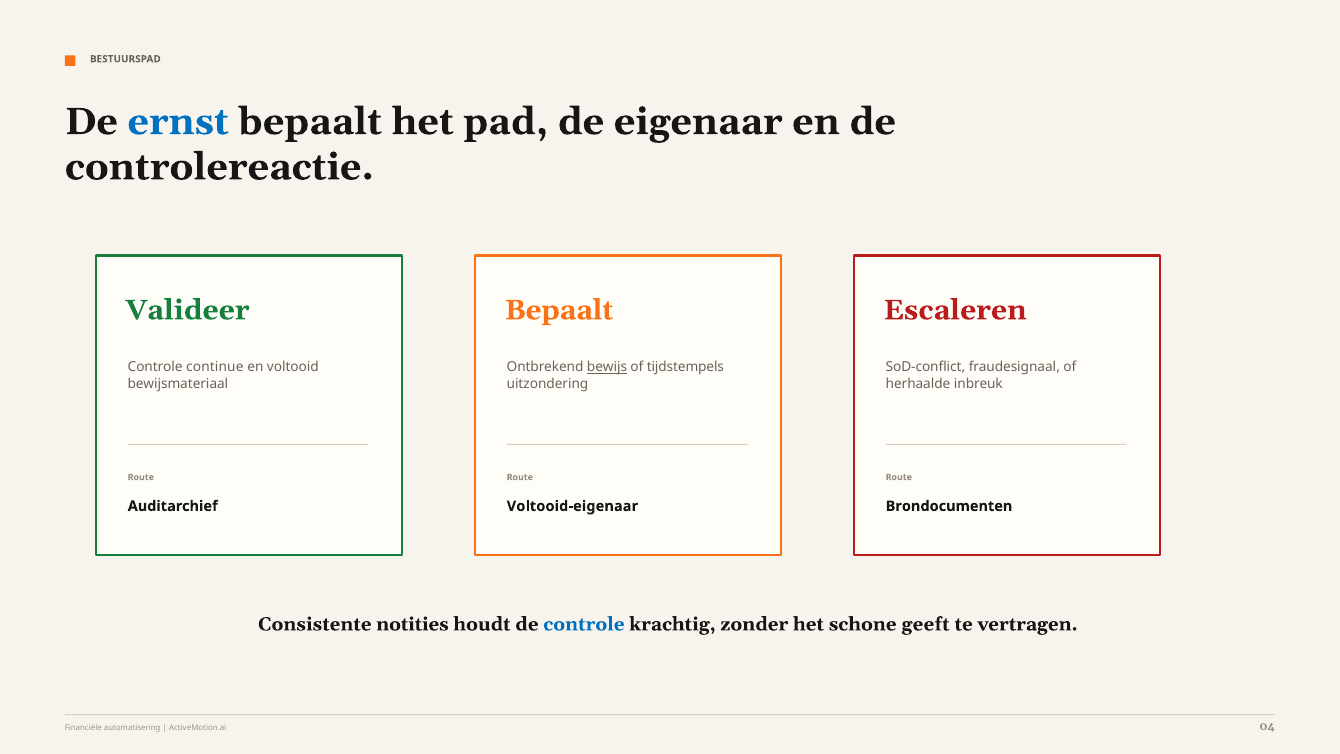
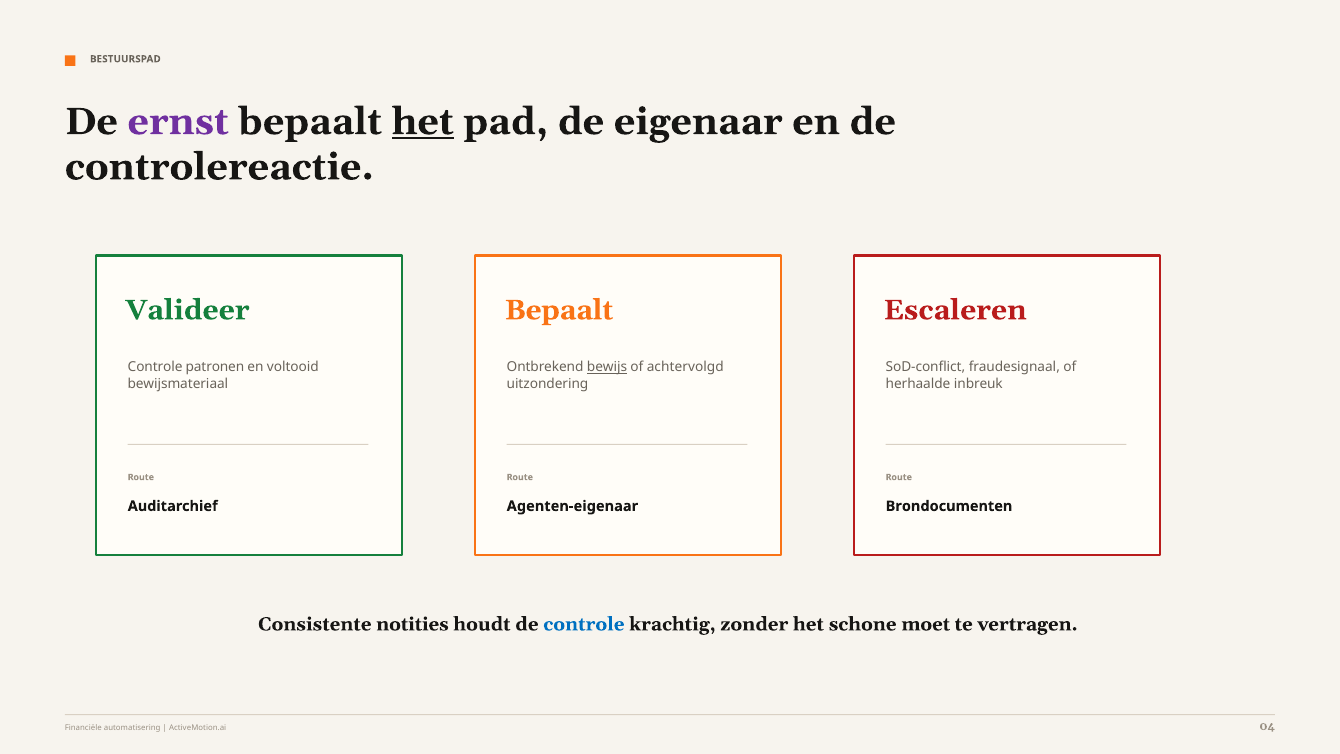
ernst colour: blue -> purple
het at (423, 122) underline: none -> present
continue: continue -> patronen
tijdstempels: tijdstempels -> achtervolgd
Voltooid-eigenaar: Voltooid-eigenaar -> Agenten-eigenaar
geeft: geeft -> moet
